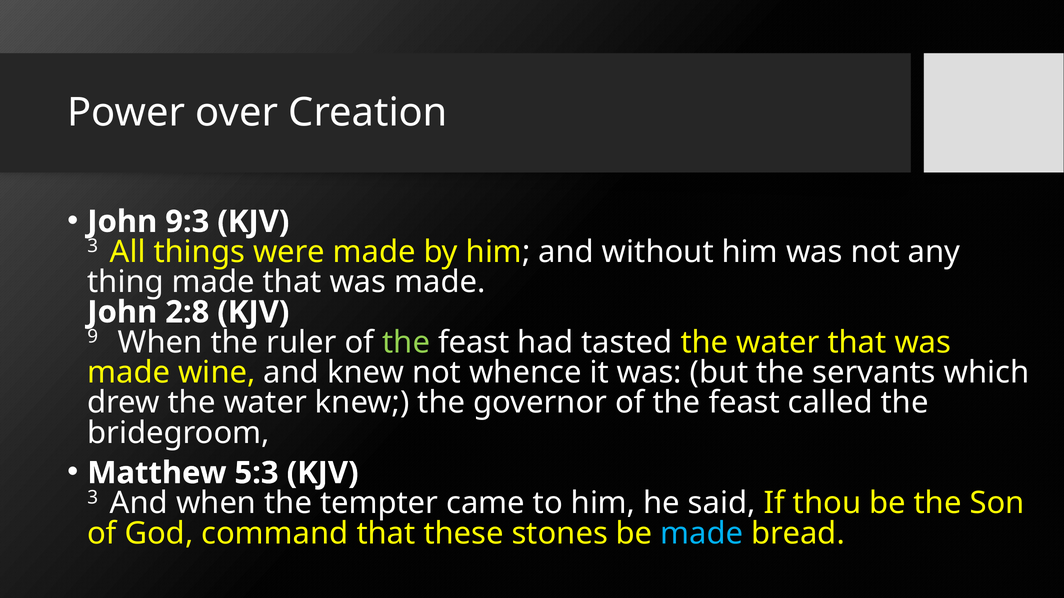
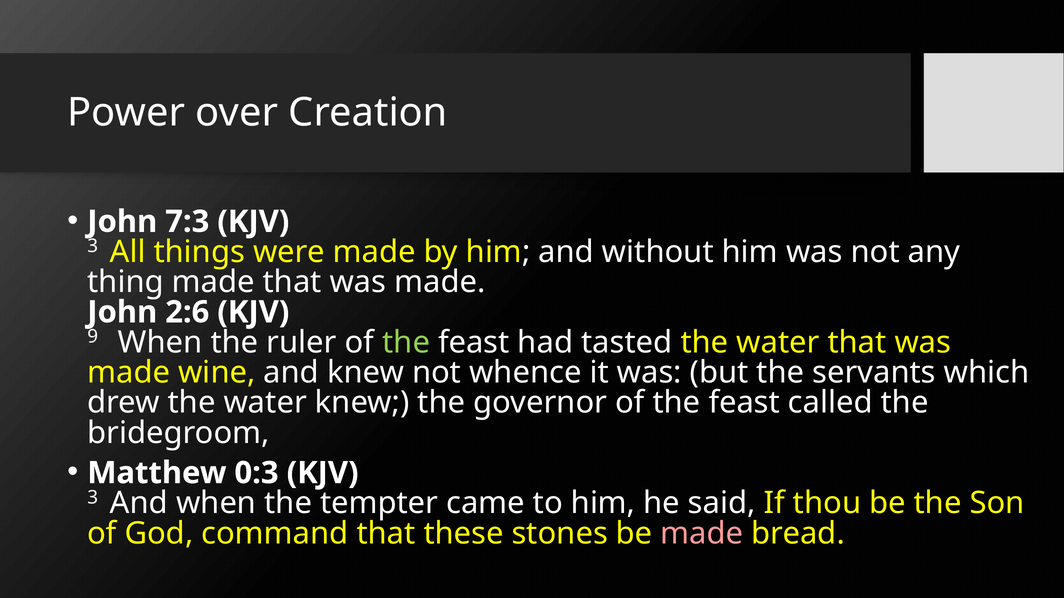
9:3: 9:3 -> 7:3
2:8: 2:8 -> 2:6
5:3: 5:3 -> 0:3
made at (702, 534) colour: light blue -> pink
